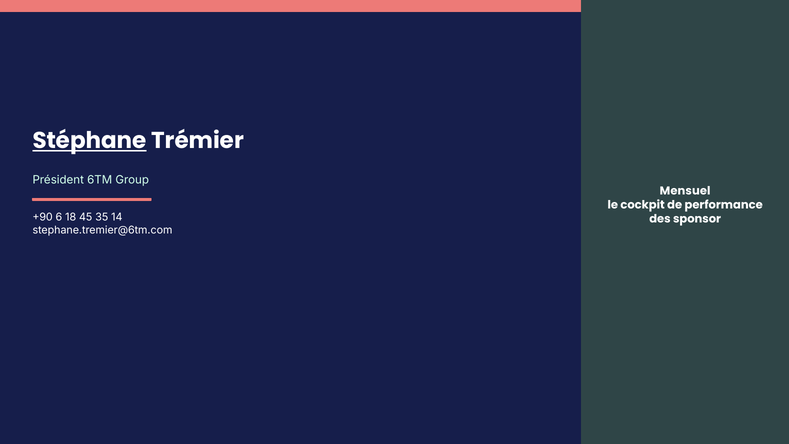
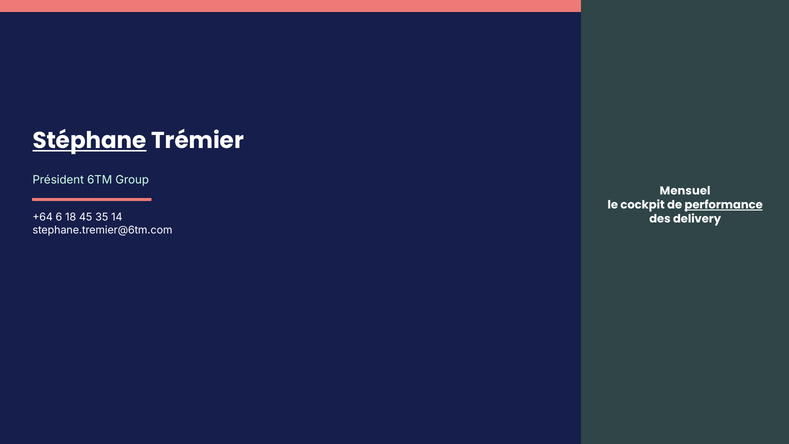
performance underline: none -> present
+90: +90 -> +64
sponsor: sponsor -> delivery
